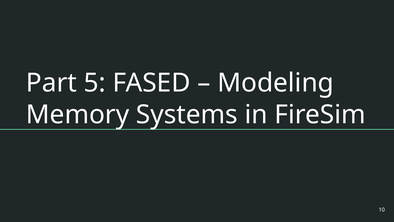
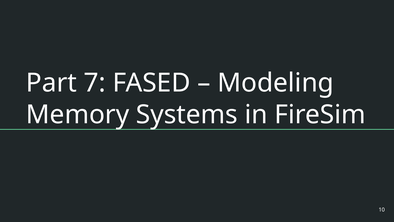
5: 5 -> 7
